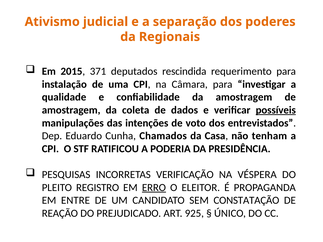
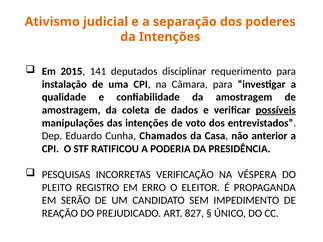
da Regionais: Regionais -> Intenções
371: 371 -> 141
rescindida: rescindida -> disciplinar
tenham: tenham -> anterior
ERRO underline: present -> none
ENTRE: ENTRE -> SERÃO
CONSTATAÇÃO: CONSTATAÇÃO -> IMPEDIMENTO
925: 925 -> 827
